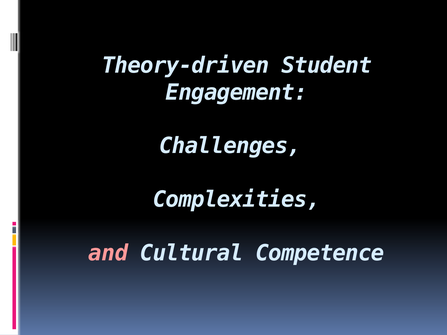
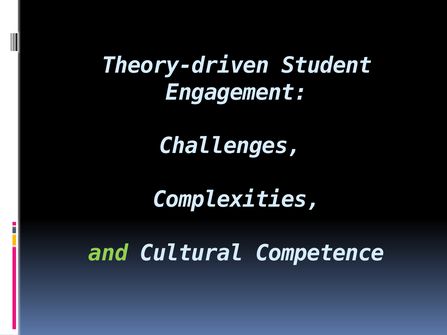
and colour: pink -> light green
